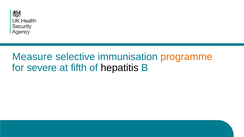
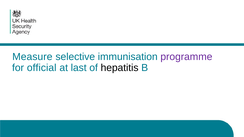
programme colour: orange -> purple
severe: severe -> official
fifth: fifth -> last
